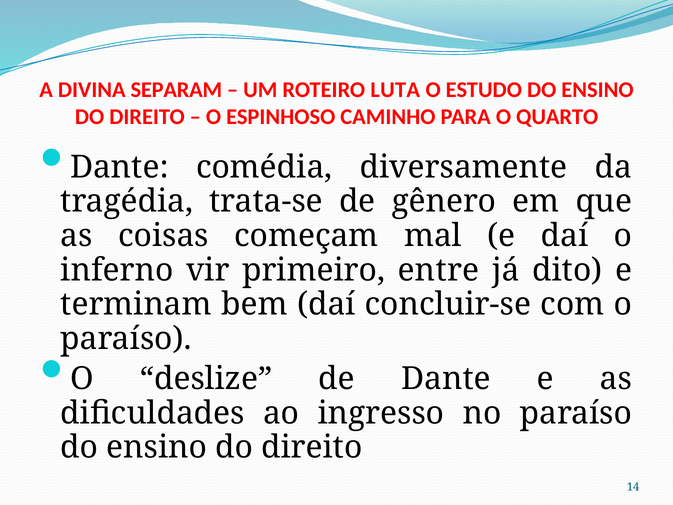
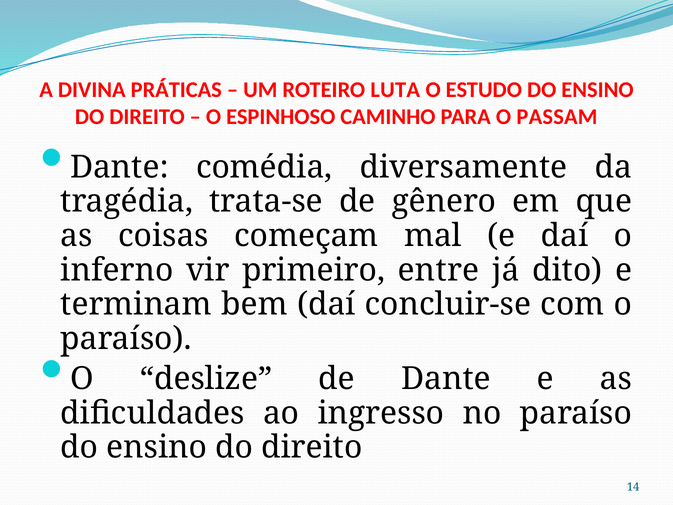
SEPARAM: SEPARAM -> PRÁTICAS
QUARTO: QUARTO -> PASSAM
